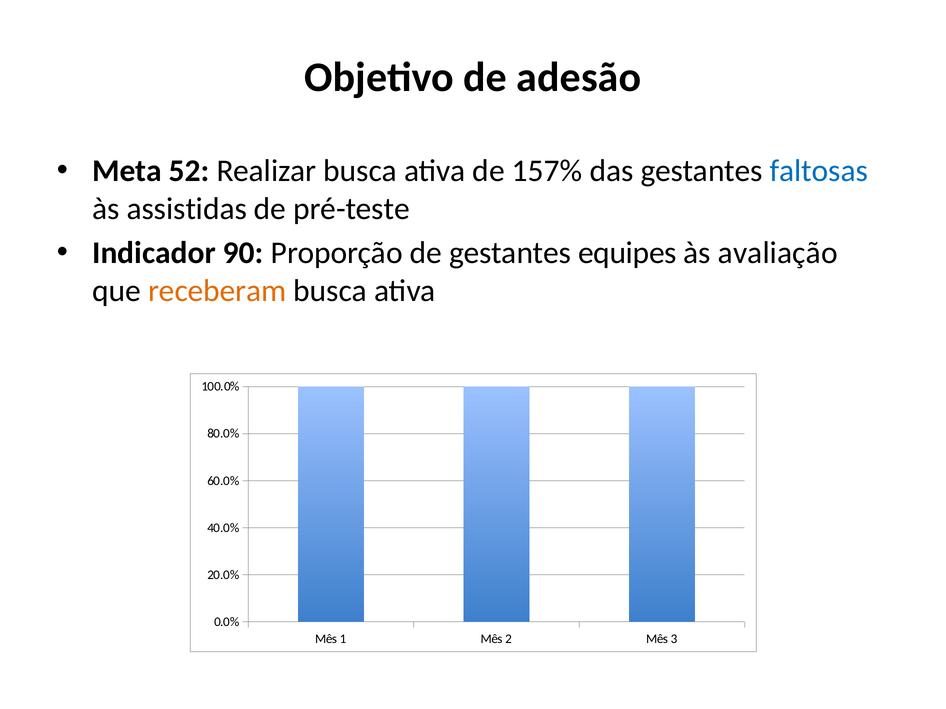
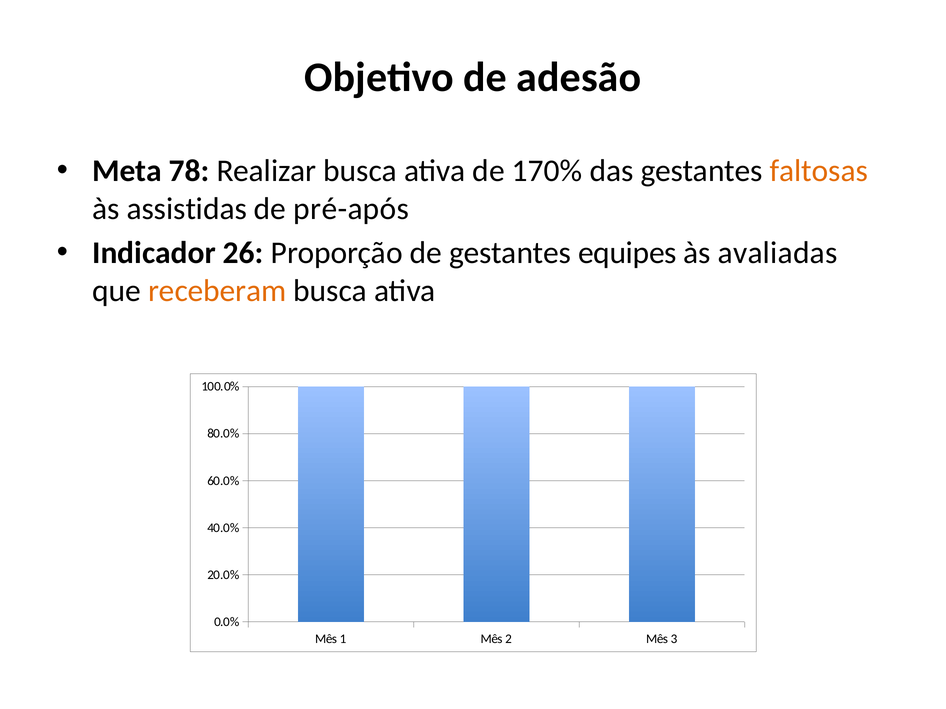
52: 52 -> 78
157%: 157% -> 170%
faltosas colour: blue -> orange
pré-teste: pré-teste -> pré-após
90: 90 -> 26
avaliação: avaliação -> avaliadas
